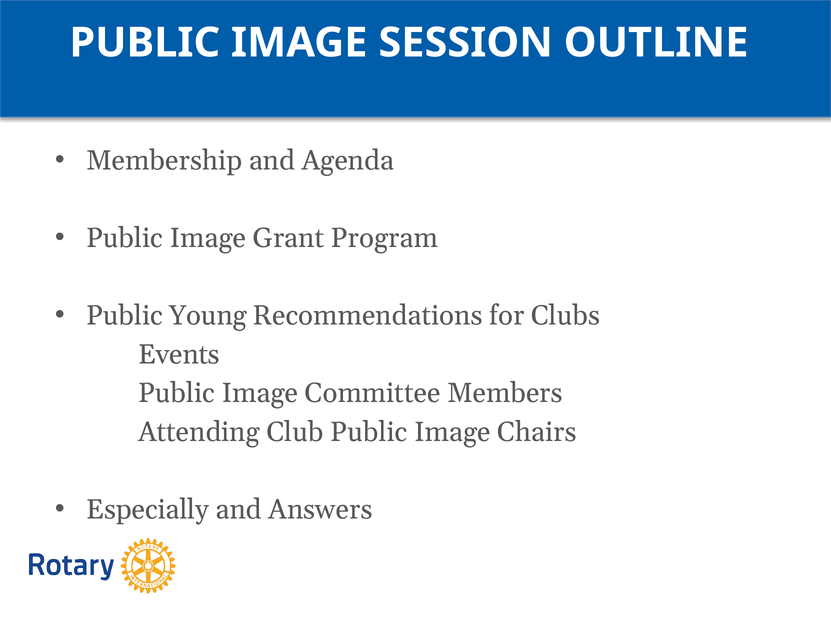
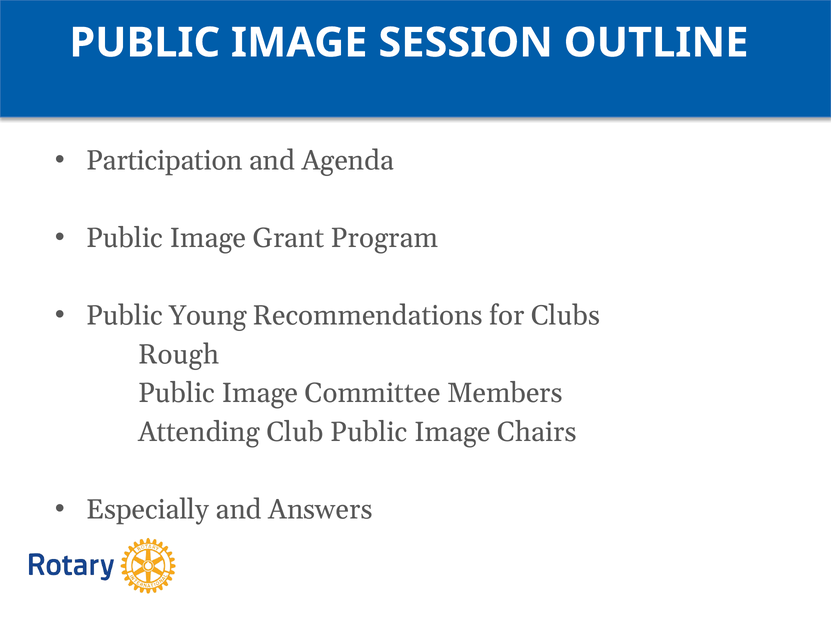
Membership: Membership -> Participation
Events: Events -> Rough
